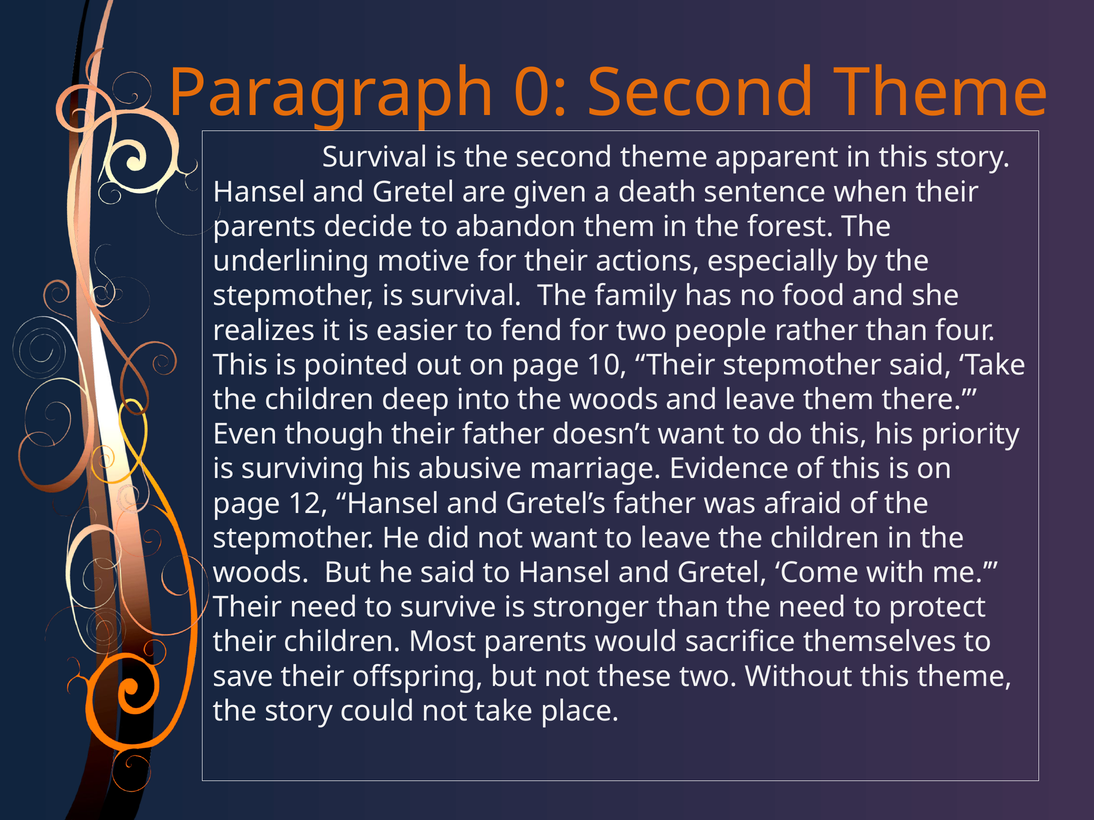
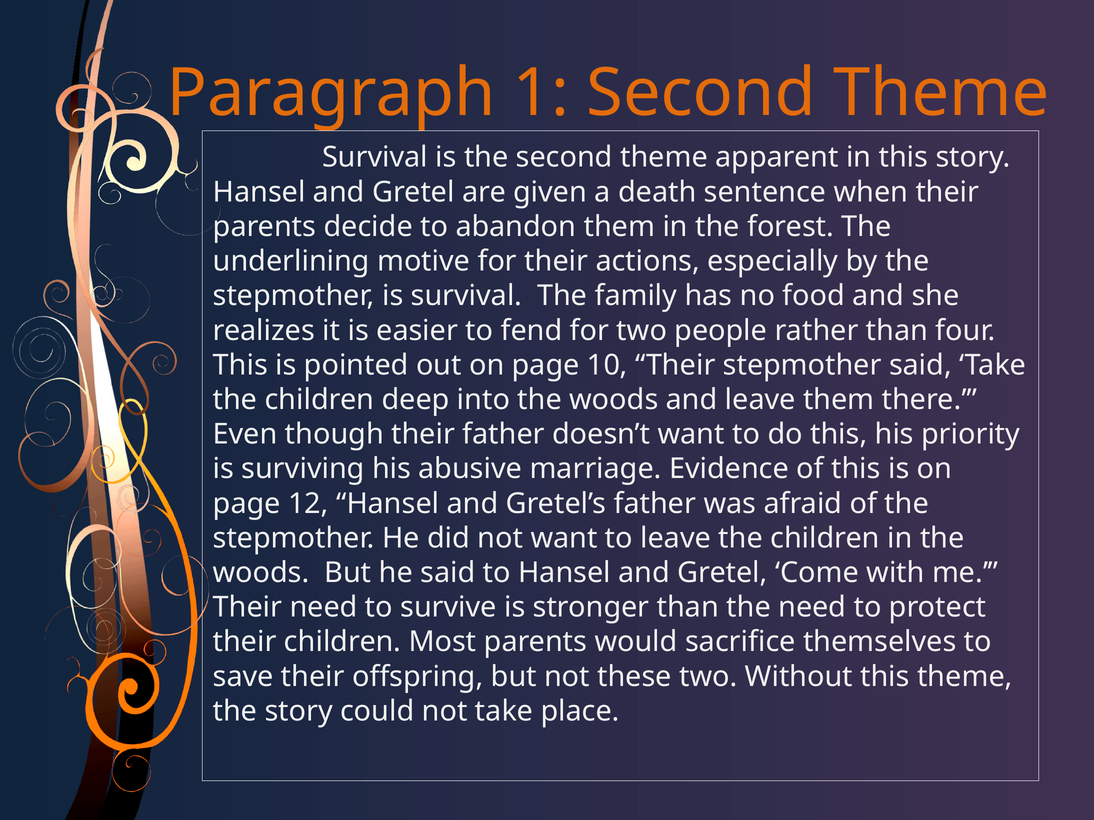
0: 0 -> 1
